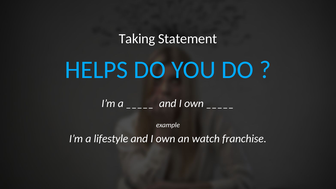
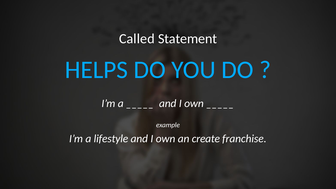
Taking: Taking -> Called
watch: watch -> create
